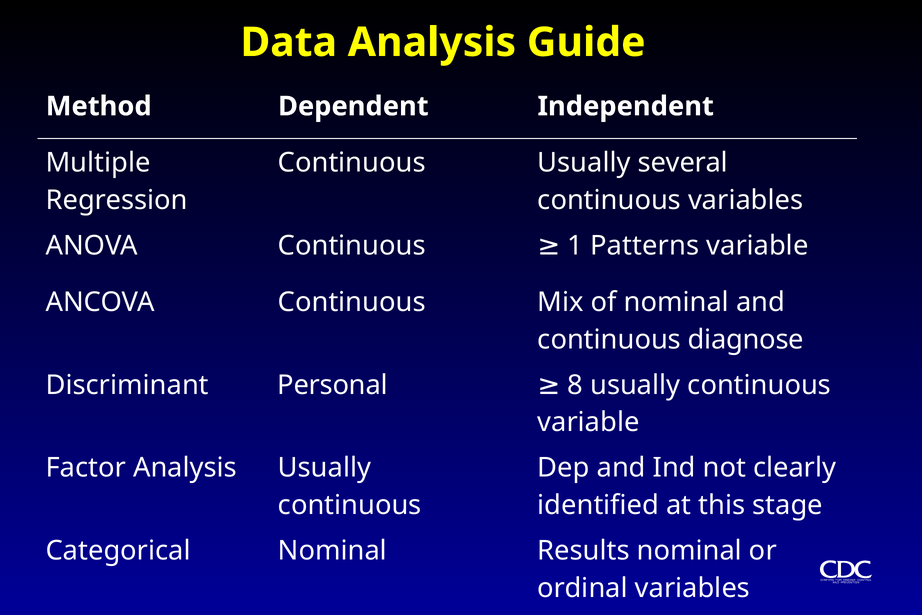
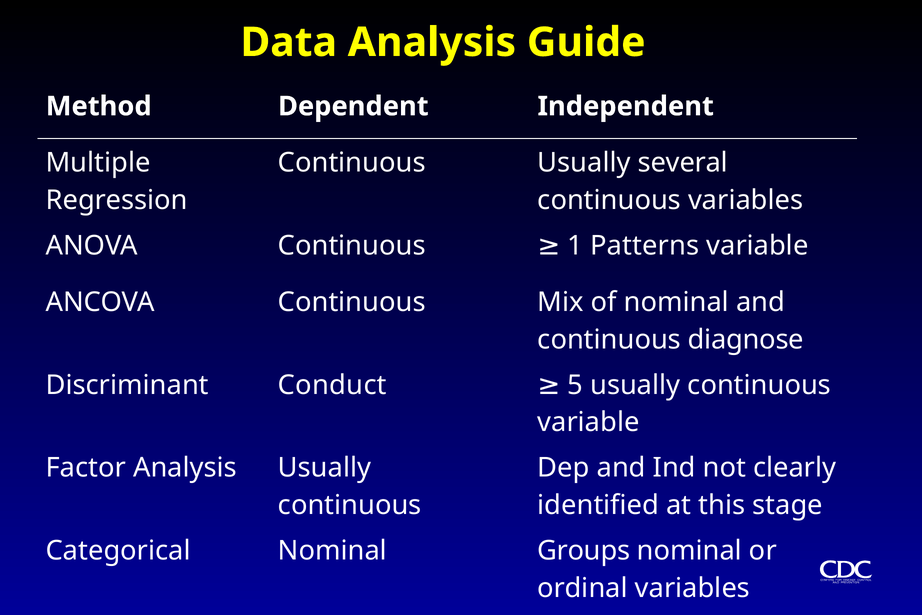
Personal: Personal -> Conduct
8: 8 -> 5
Results: Results -> Groups
